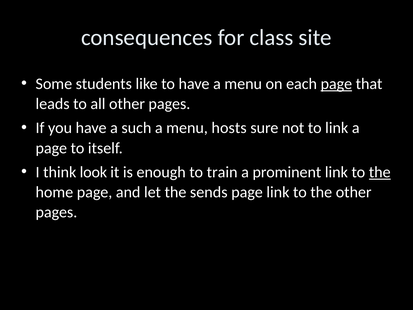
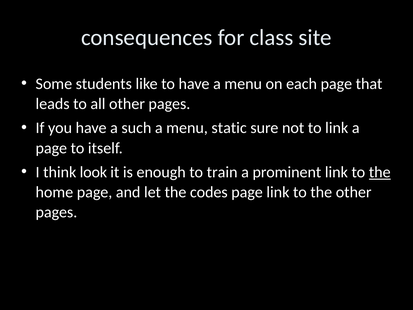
page at (336, 84) underline: present -> none
hosts: hosts -> static
sends: sends -> codes
